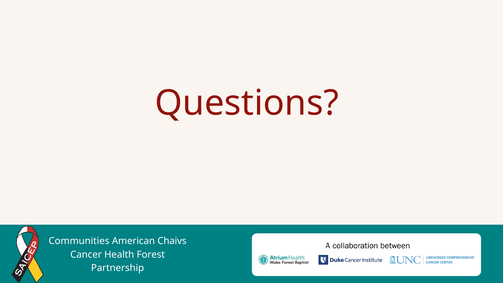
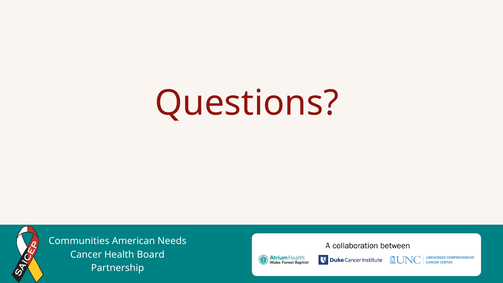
Chaivs: Chaivs -> Needs
Forest: Forest -> Board
